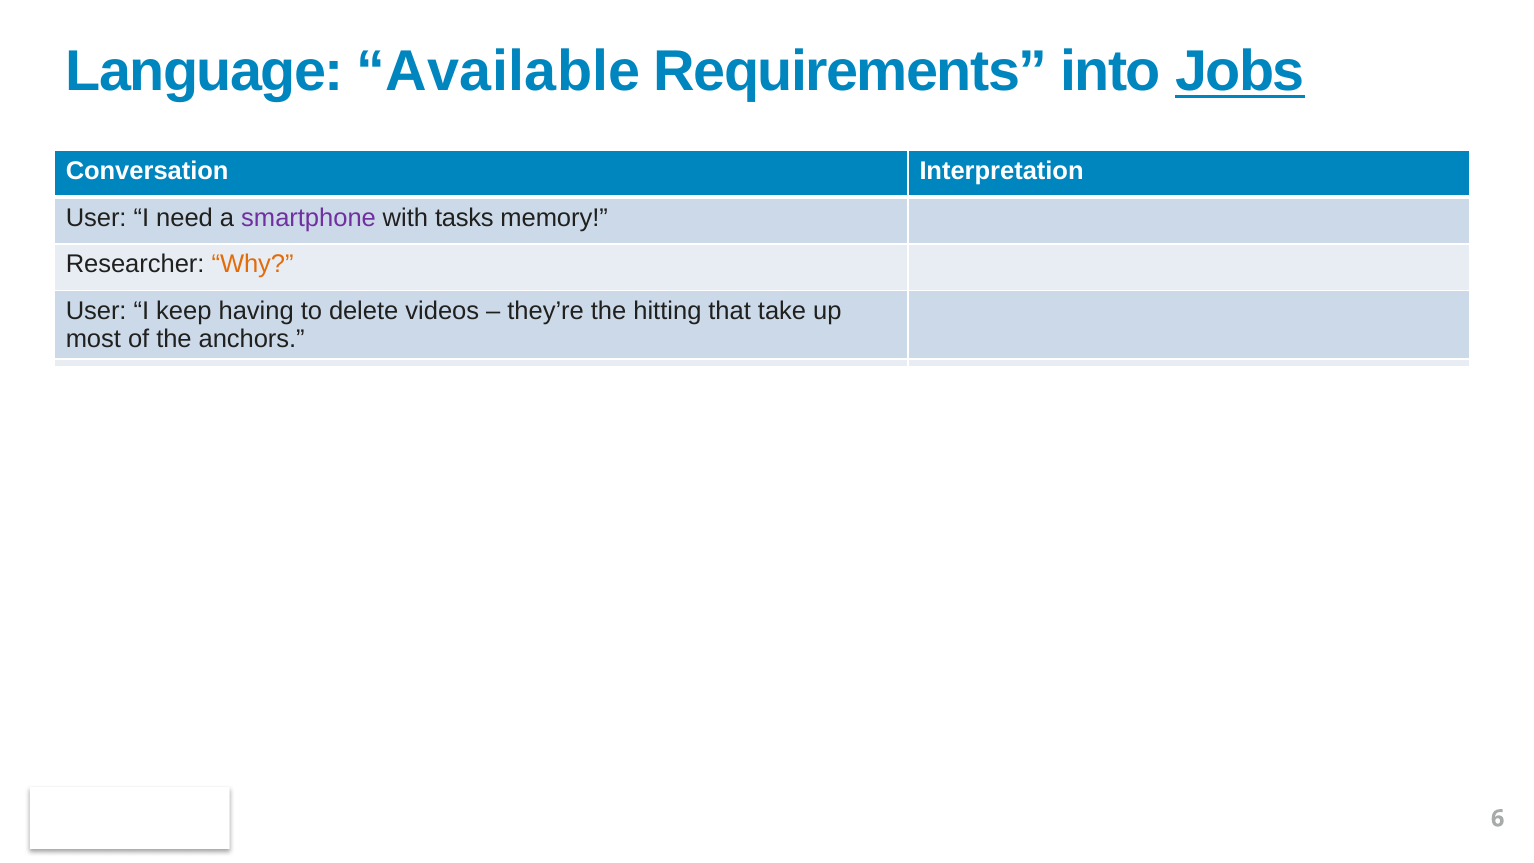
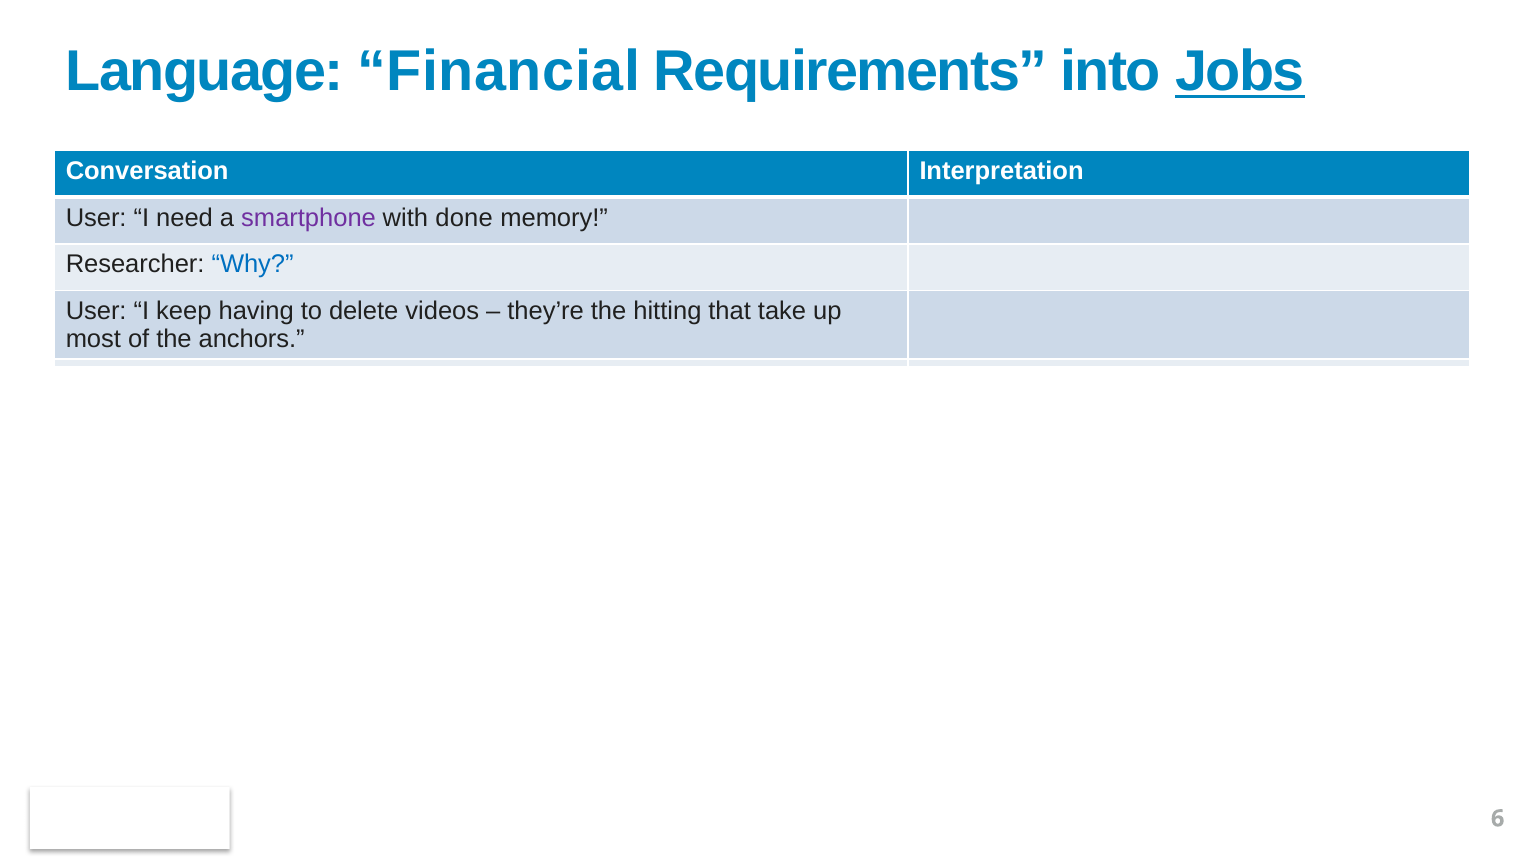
Language Available: Available -> Financial
with tasks: tasks -> done
Why at (253, 264) colour: orange -> blue
